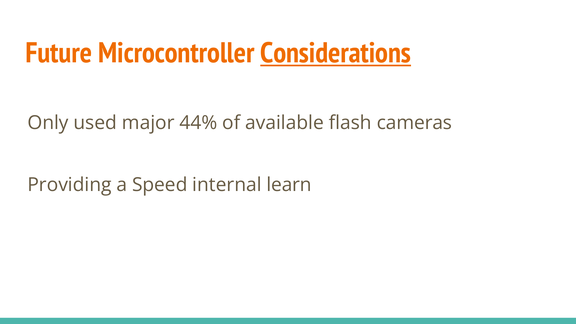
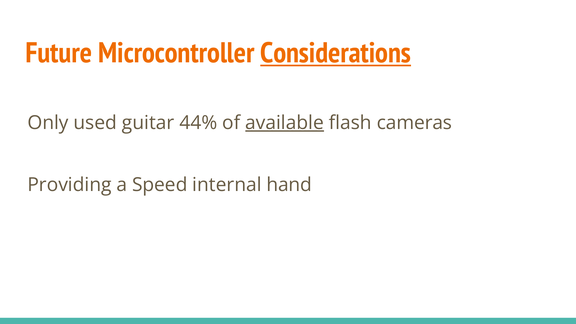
major: major -> guitar
available underline: none -> present
learn: learn -> hand
